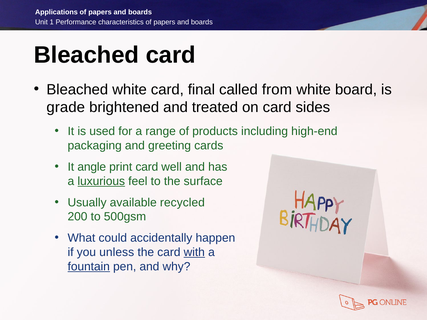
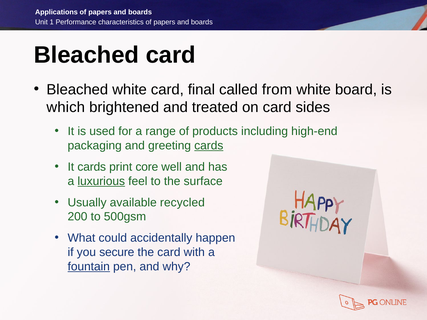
grade: grade -> which
cards at (209, 146) underline: none -> present
It angle: angle -> cards
print card: card -> core
unless: unless -> secure
with underline: present -> none
